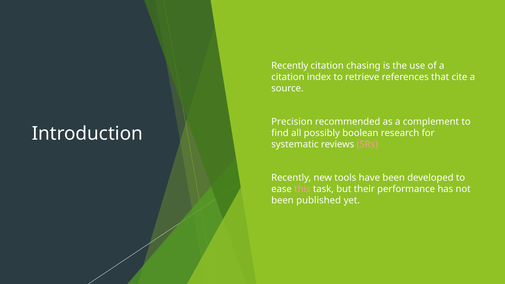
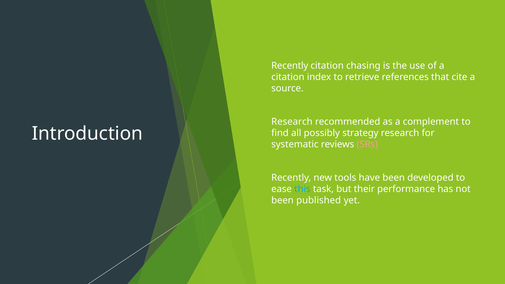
Precision at (292, 122): Precision -> Research
boolean: boolean -> strategy
this colour: pink -> light blue
